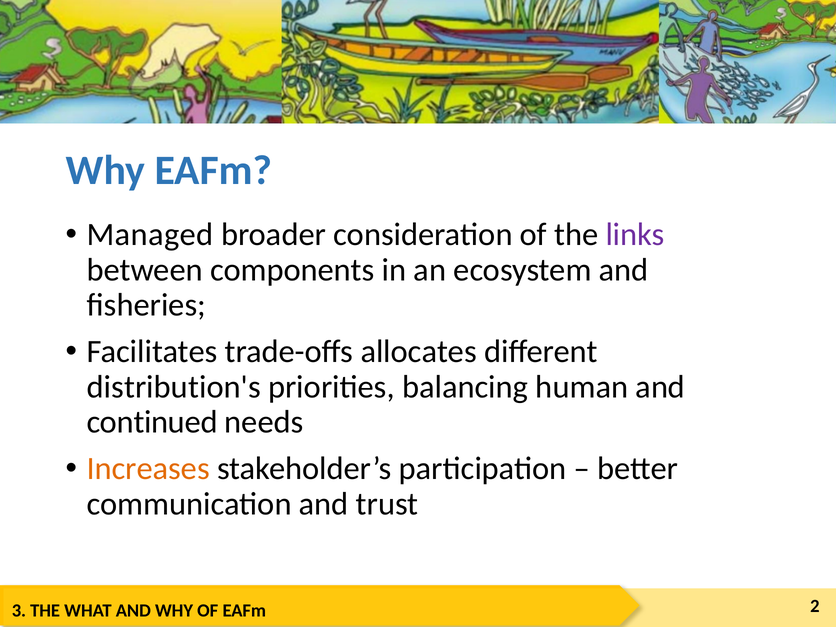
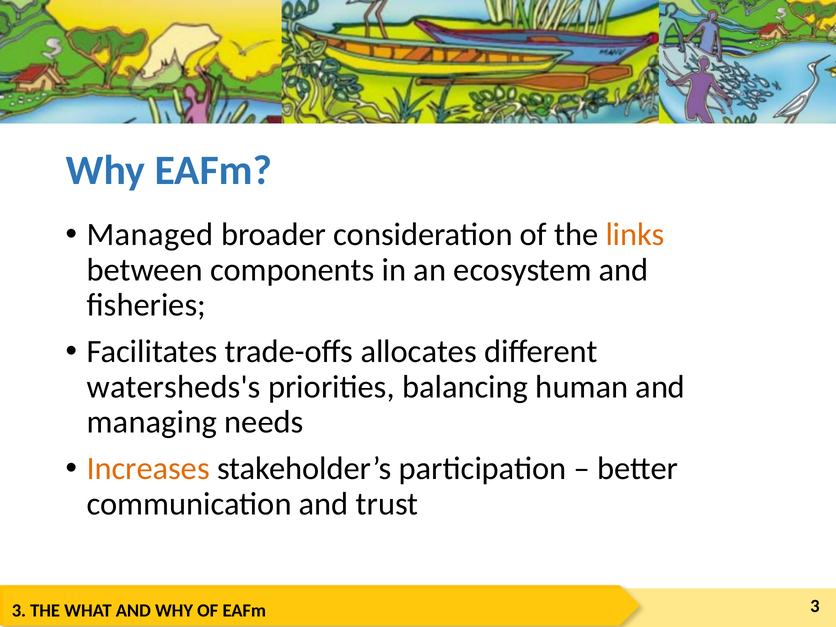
links colour: purple -> orange
distribution's: distribution's -> watersheds's
continued: continued -> managing
EAFm 2: 2 -> 3
